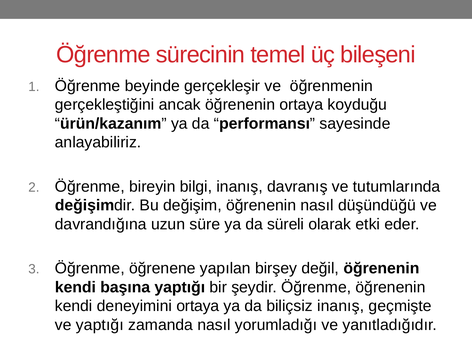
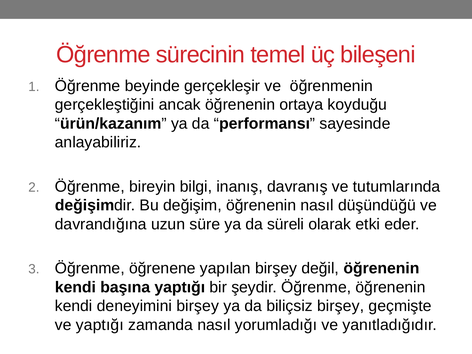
deneyimini ortaya: ortaya -> birşey
biliçsiz inanış: inanış -> birşey
